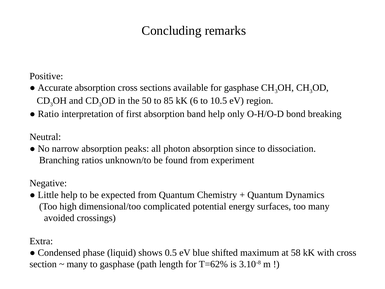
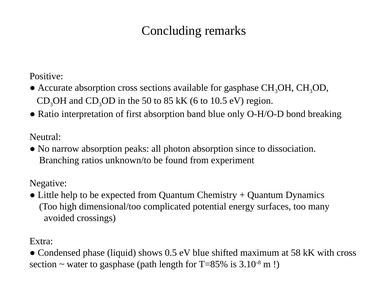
band help: help -> blue
many at (77, 264): many -> water
T=62%: T=62% -> T=85%
